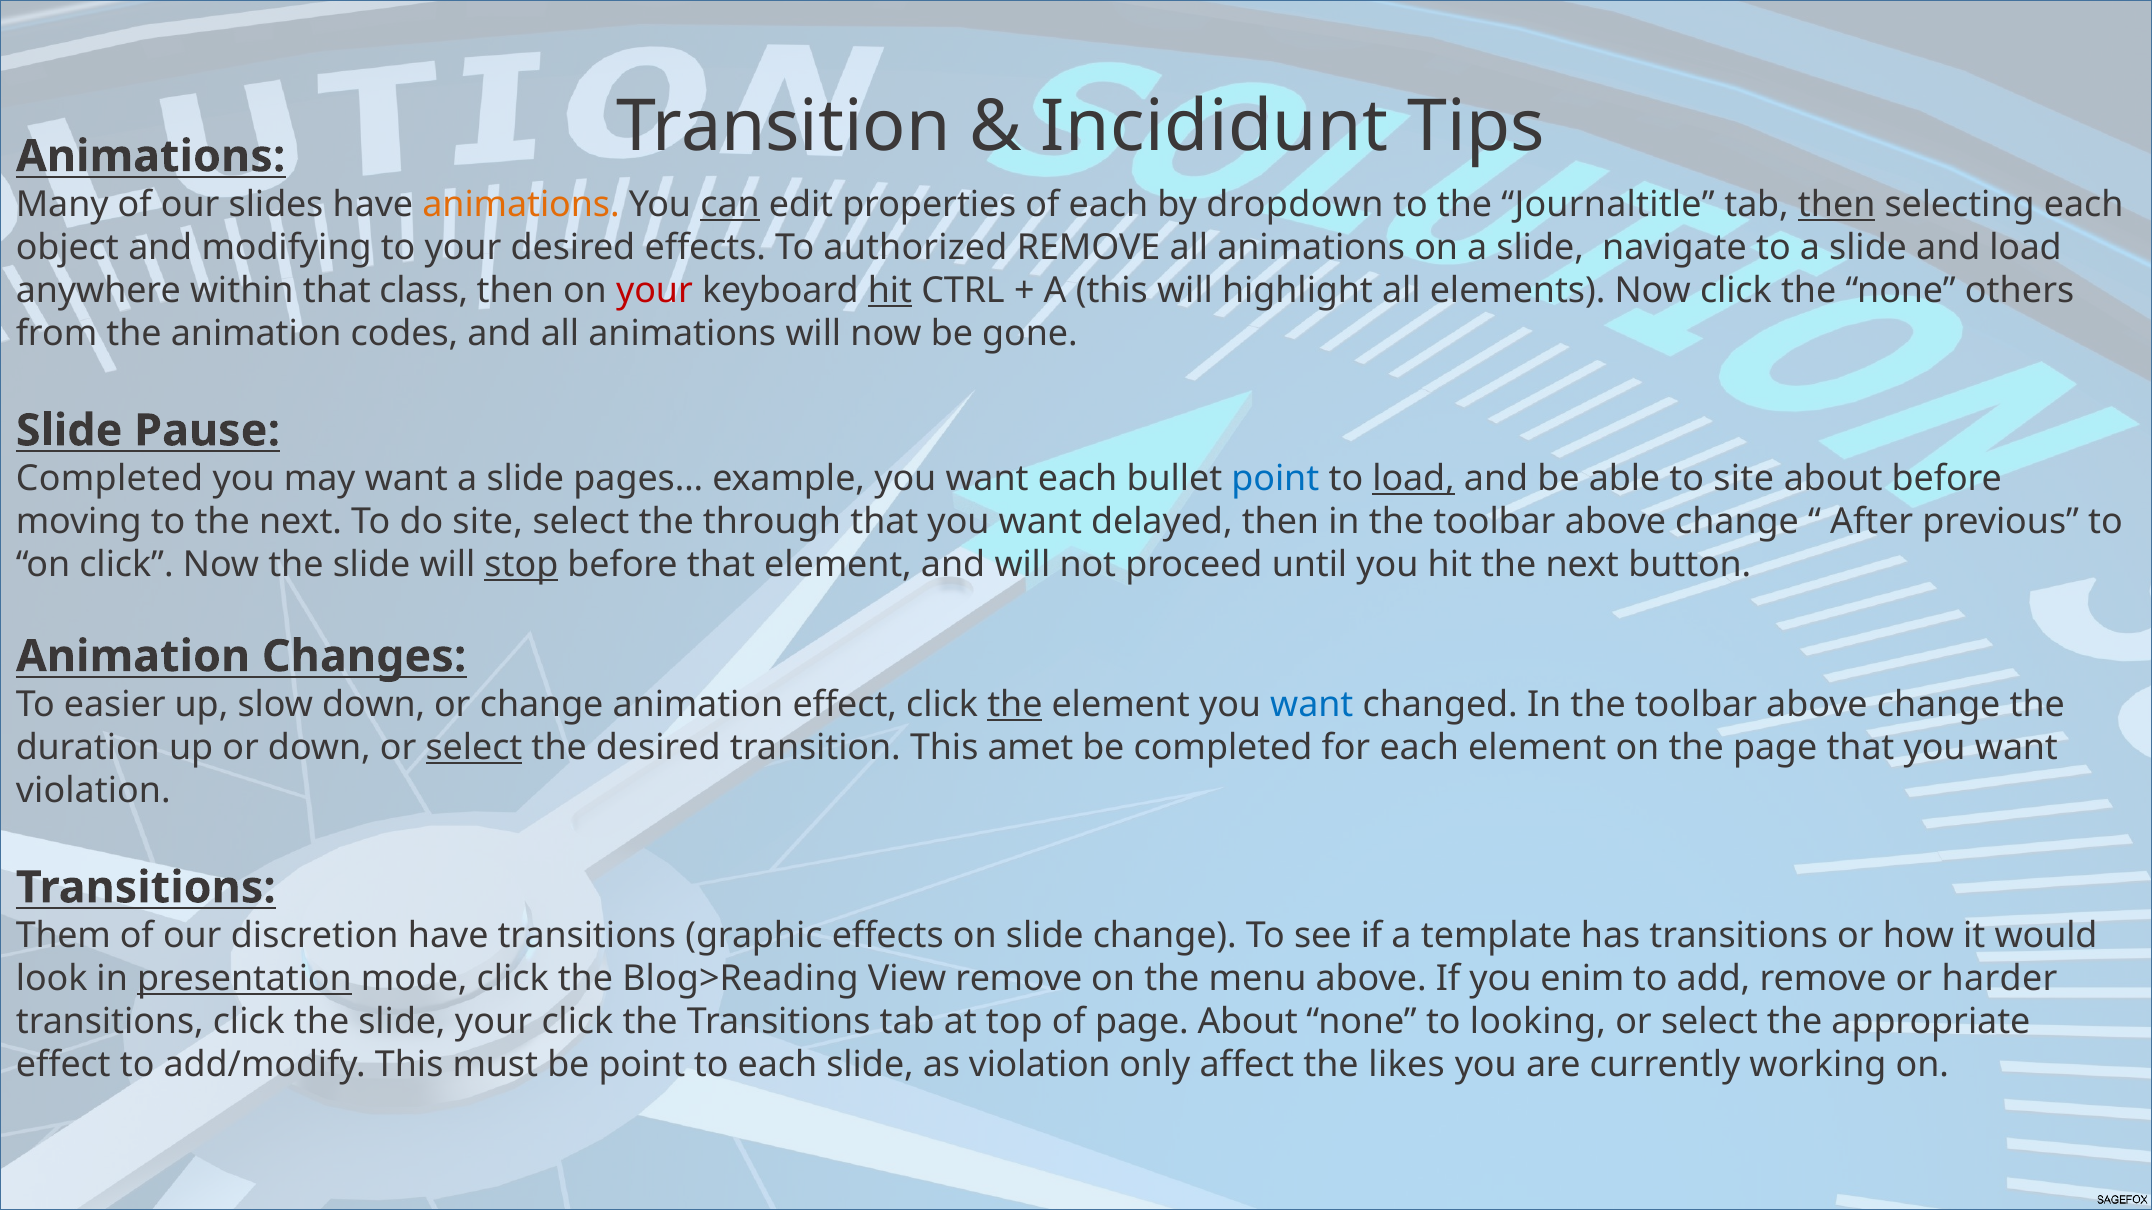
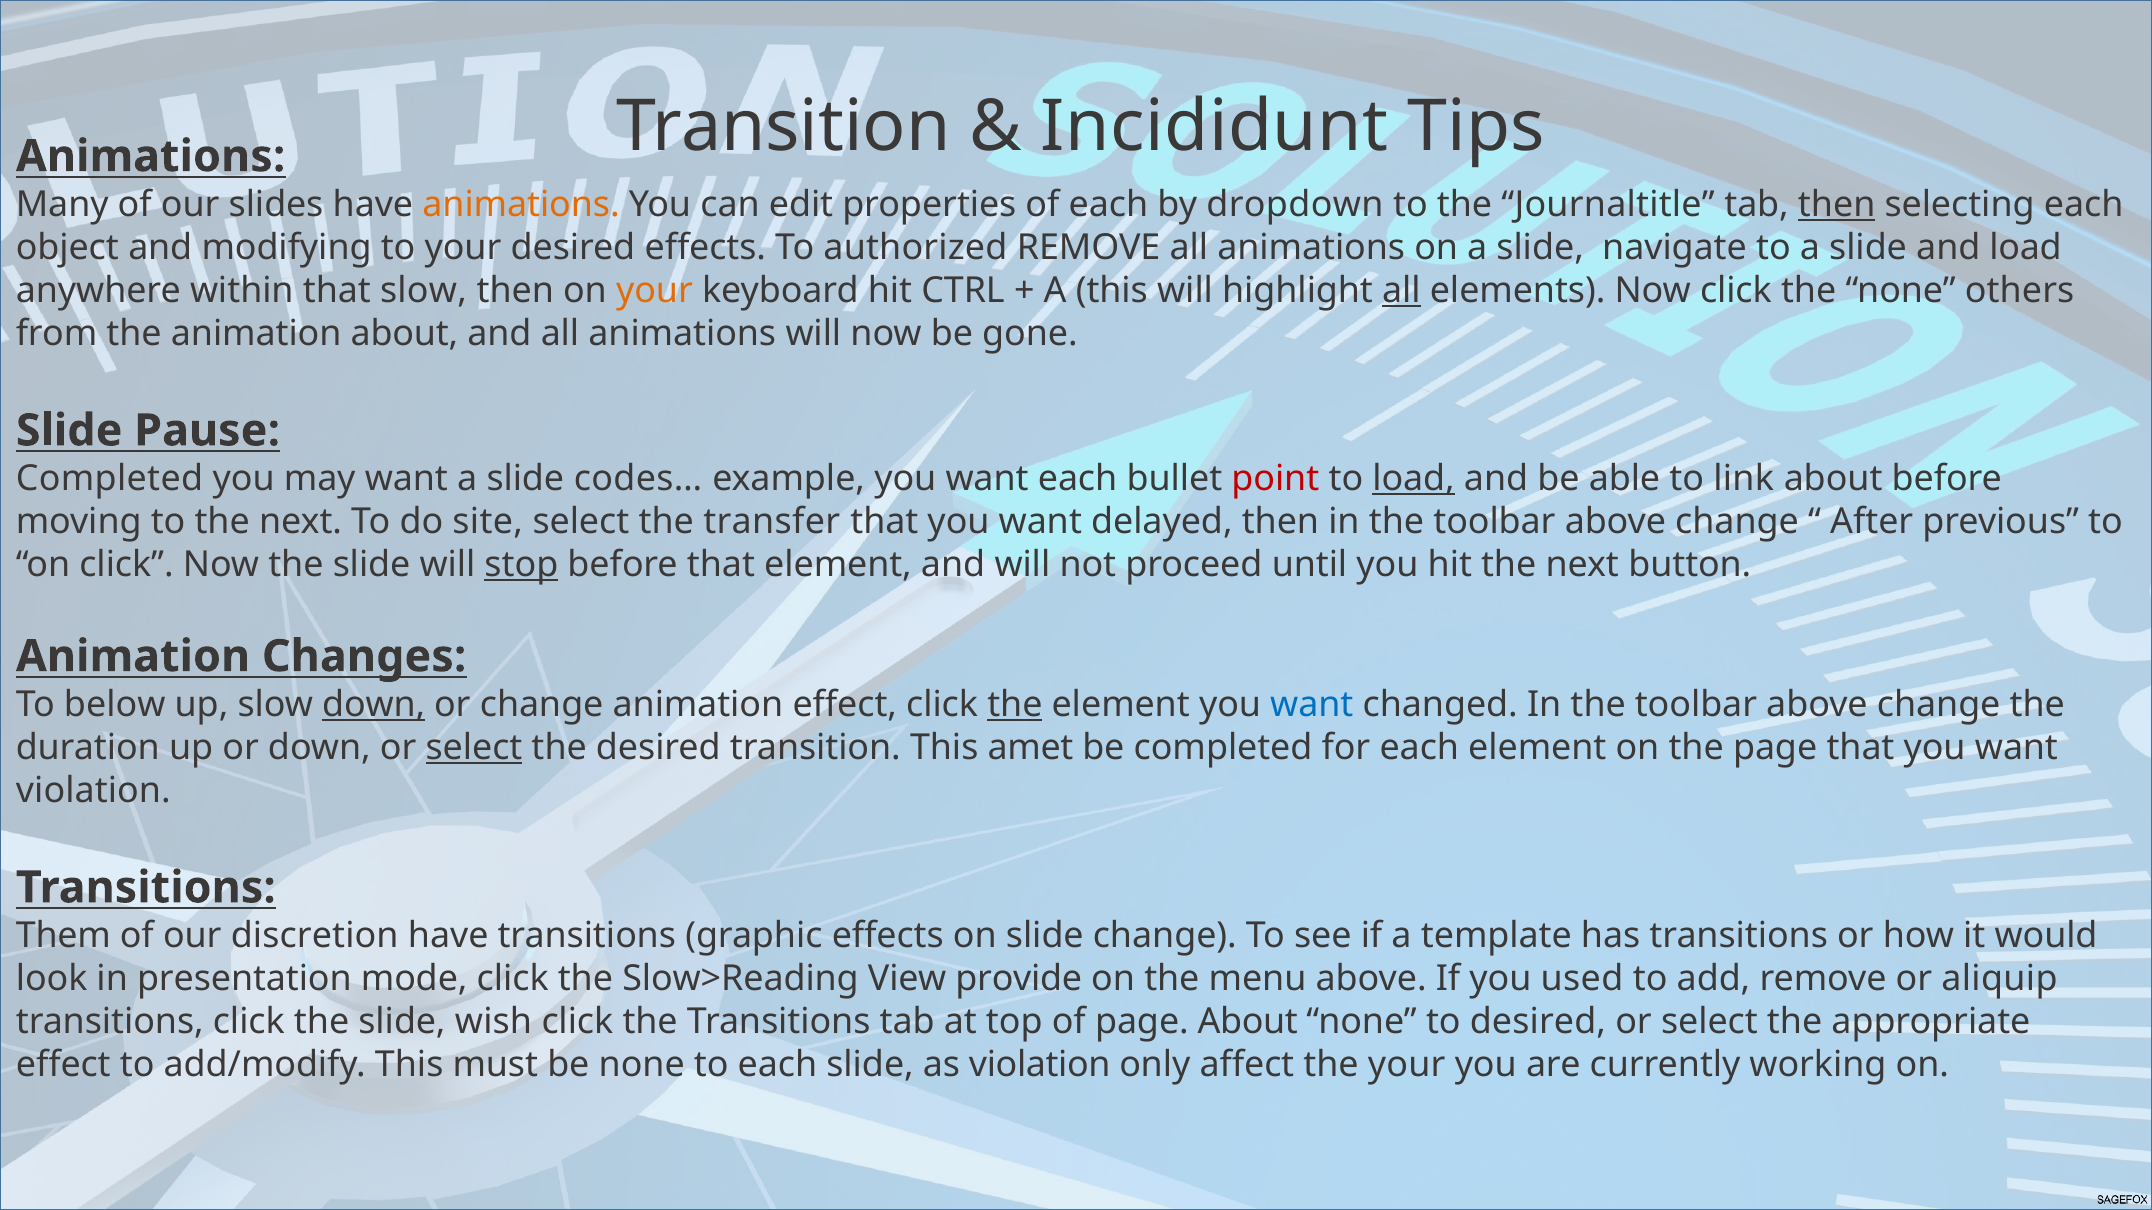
can underline: present -> none
that class: class -> slow
your at (654, 290) colour: red -> orange
hit at (890, 290) underline: present -> none
all at (1401, 290) underline: none -> present
animation codes: codes -> about
pages…: pages… -> codes…
point at (1275, 479) colour: blue -> red
to site: site -> link
through: through -> transfer
easier: easier -> below
down at (374, 704) underline: none -> present
presentation underline: present -> none
Blog>Reading: Blog>Reading -> Slow>Reading
View remove: remove -> provide
enim: enim -> used
harder: harder -> aliquip
slide your: your -> wish
to looking: looking -> desired
be point: point -> none
the likes: likes -> your
